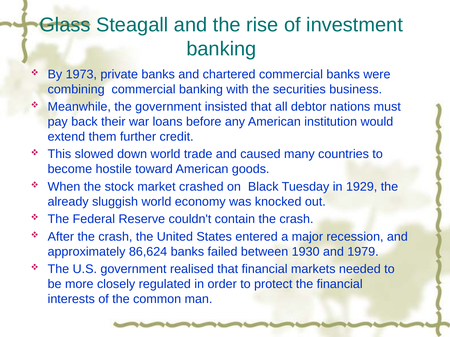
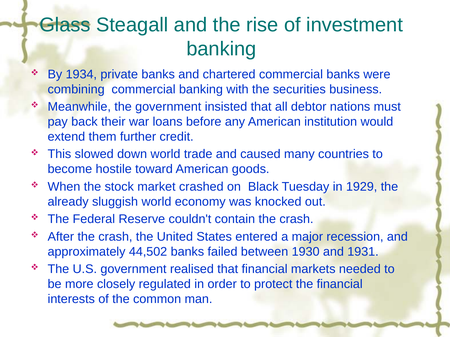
1973: 1973 -> 1934
86,624: 86,624 -> 44,502
1979: 1979 -> 1931
